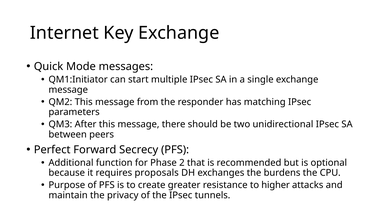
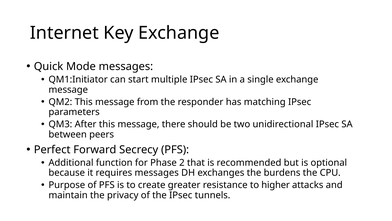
requires proposals: proposals -> messages
